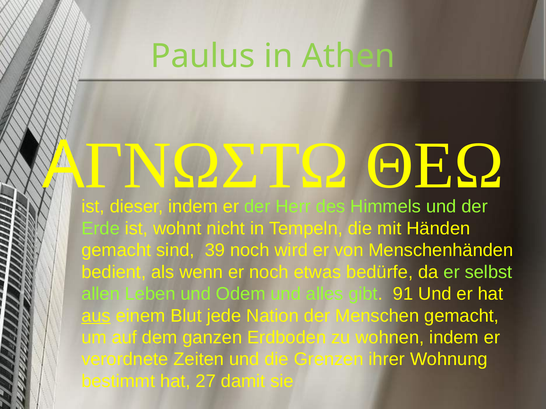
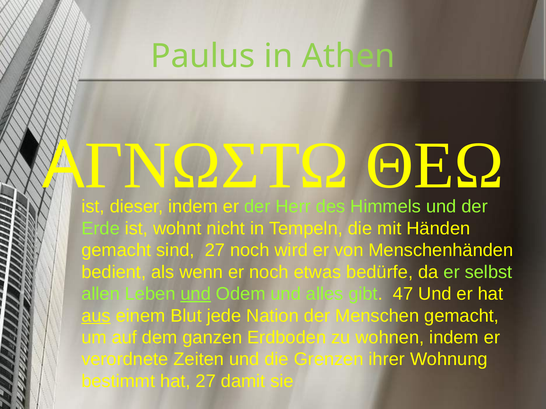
sind 39: 39 -> 27
und at (196, 294) underline: none -> present
91: 91 -> 47
